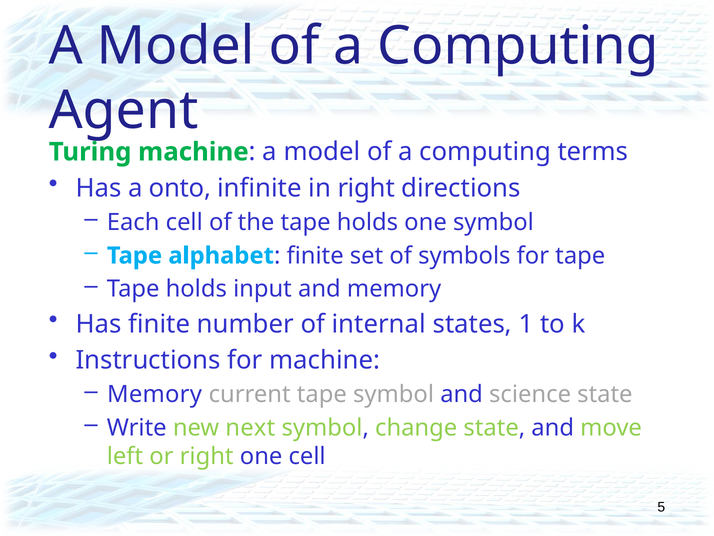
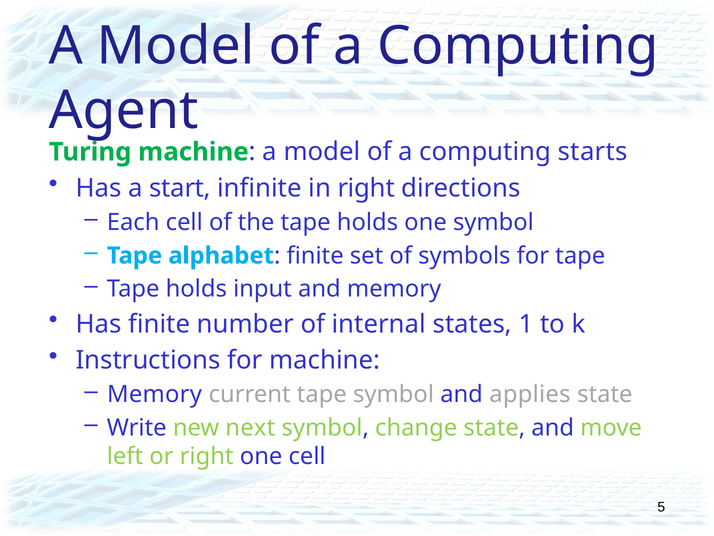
terms: terms -> starts
onto: onto -> start
science: science -> applies
